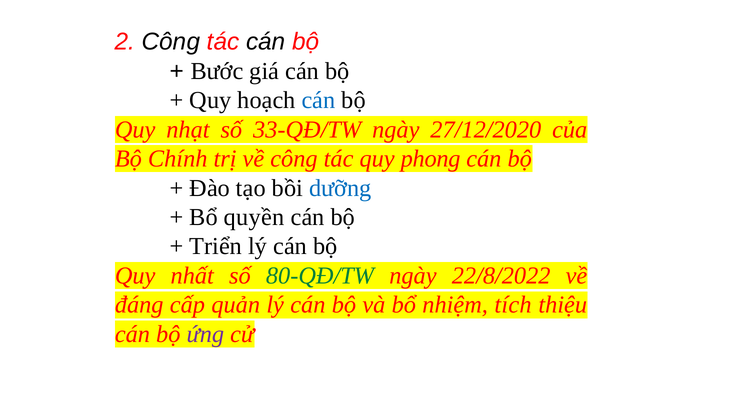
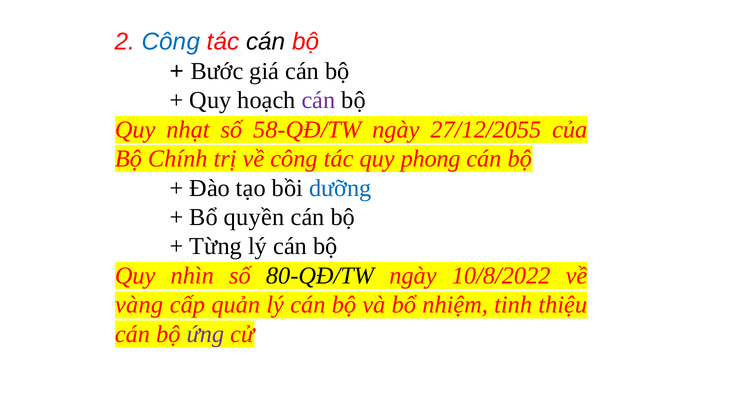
Công at (171, 42) colour: black -> blue
cán at (319, 100) colour: blue -> purple
33-QĐ/TW: 33-QĐ/TW -> 58-QĐ/TW
27/12/2020: 27/12/2020 -> 27/12/2055
Triển: Triển -> Từng
nhất: nhất -> nhìn
80-QĐ/TW colour: green -> black
22/8/2022: 22/8/2022 -> 10/8/2022
đáng: đáng -> vàng
tích: tích -> tinh
